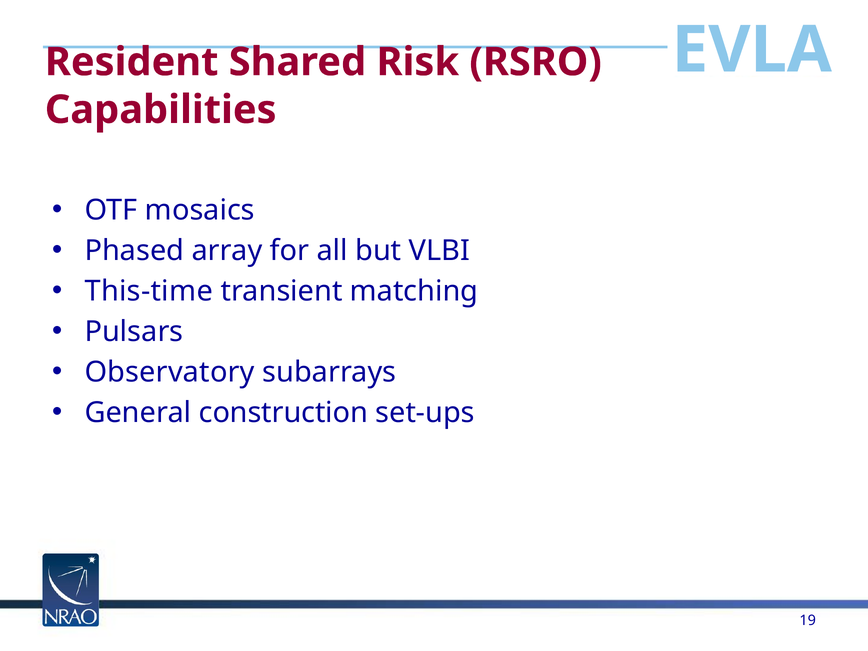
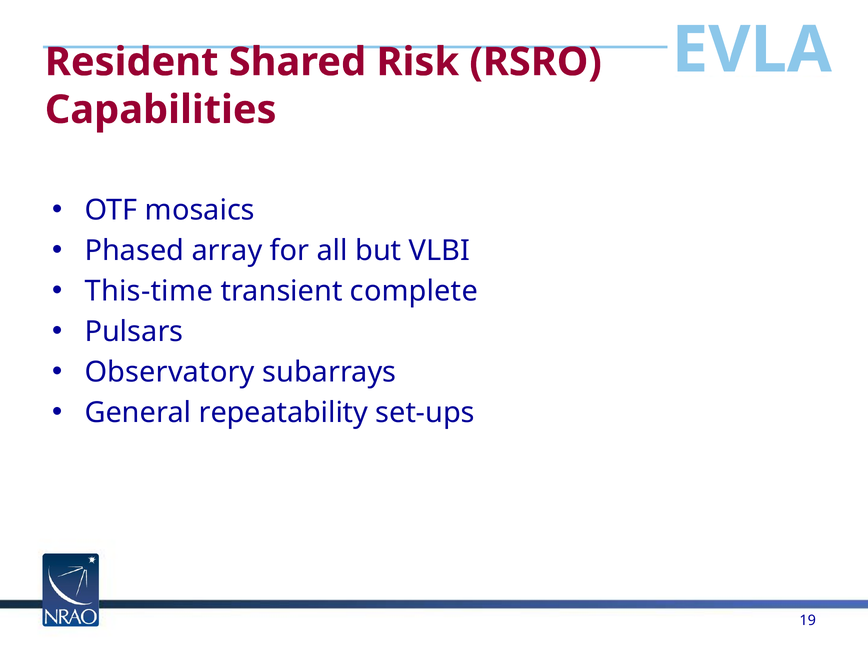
matching: matching -> complete
construction: construction -> repeatability
